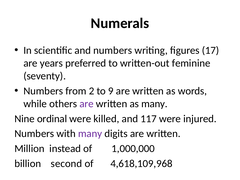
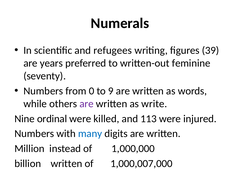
and numbers: numbers -> refugees
17: 17 -> 39
2: 2 -> 0
as many: many -> write
117: 117 -> 113
many at (90, 134) colour: purple -> blue
billion second: second -> written
4,618,109,968: 4,618,109,968 -> 1,000,007,000
